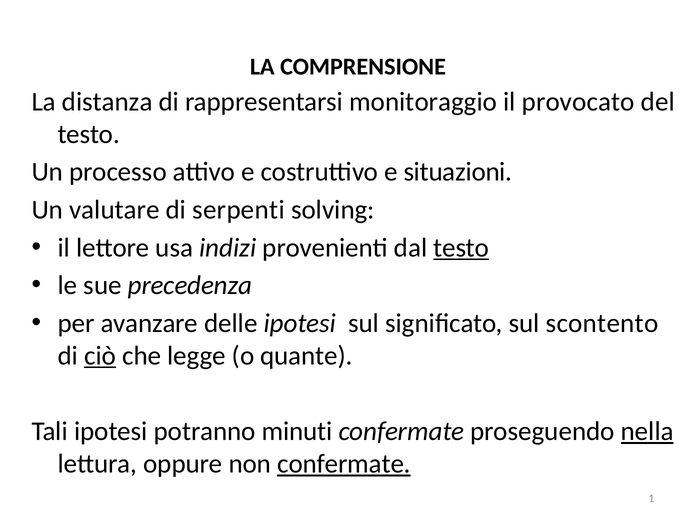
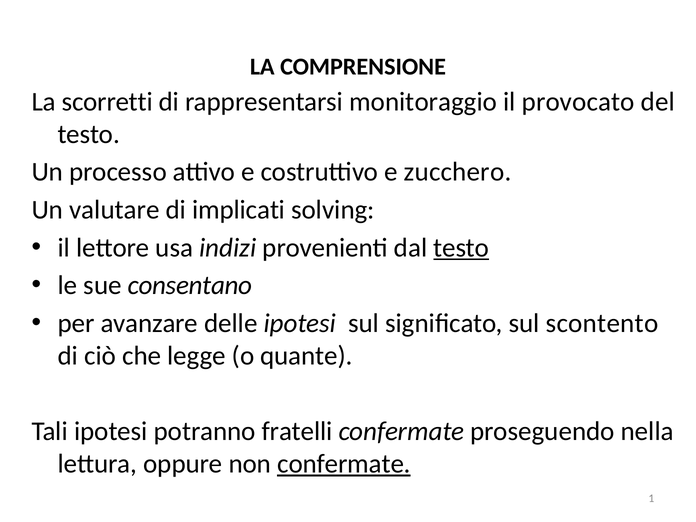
distanza: distanza -> scorretti
situazioni: situazioni -> zucchero
serpenti: serpenti -> implicati
precedenza: precedenza -> consentano
ciò underline: present -> none
minuti: minuti -> fratelli
nella underline: present -> none
